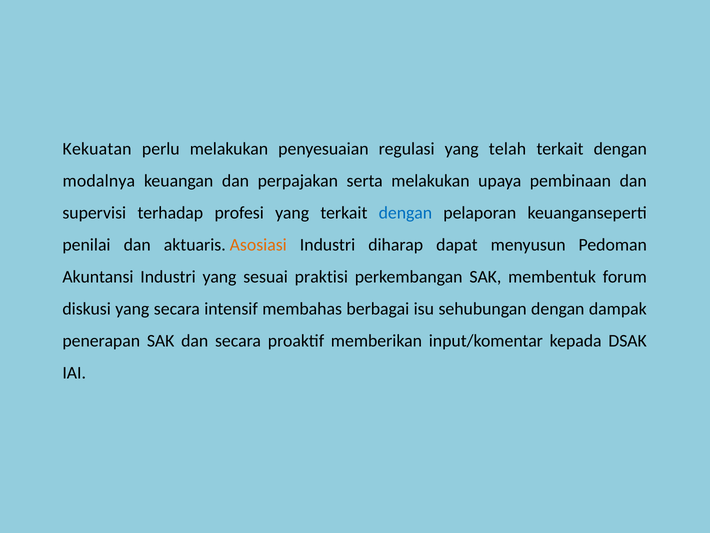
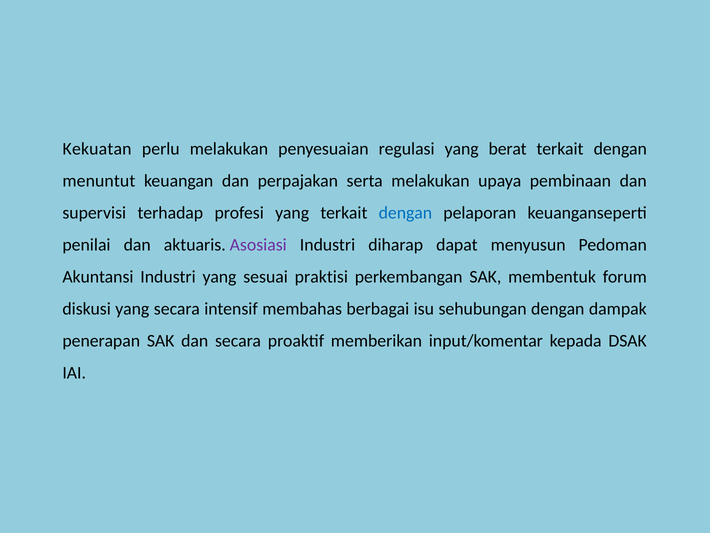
telah: telah -> berat
modalnya: modalnya -> menuntut
Asosiasi colour: orange -> purple
